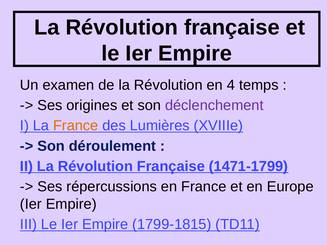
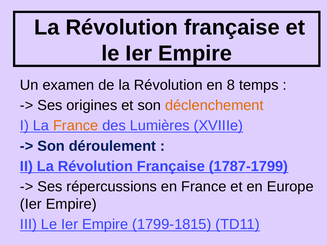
4: 4 -> 8
déclenchement colour: purple -> orange
1471-1799: 1471-1799 -> 1787-1799
